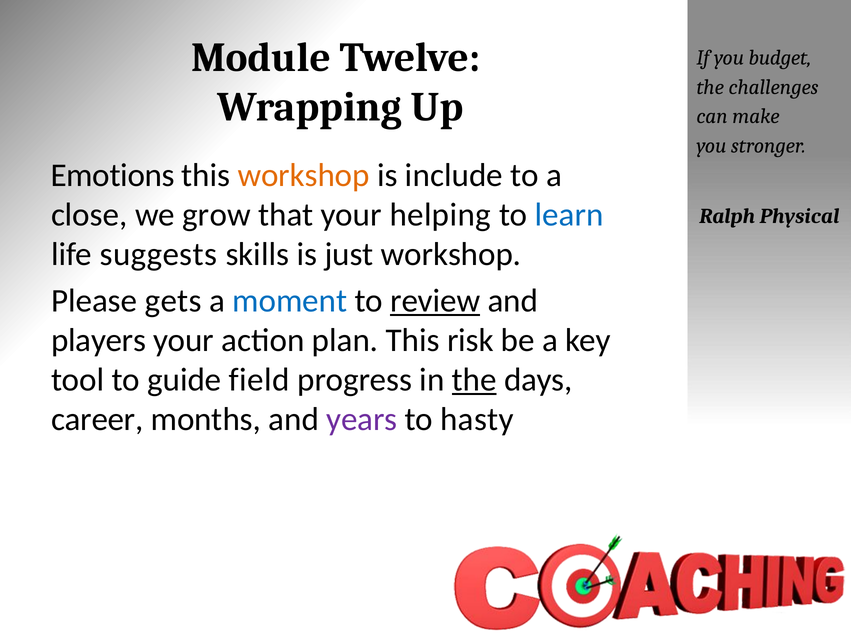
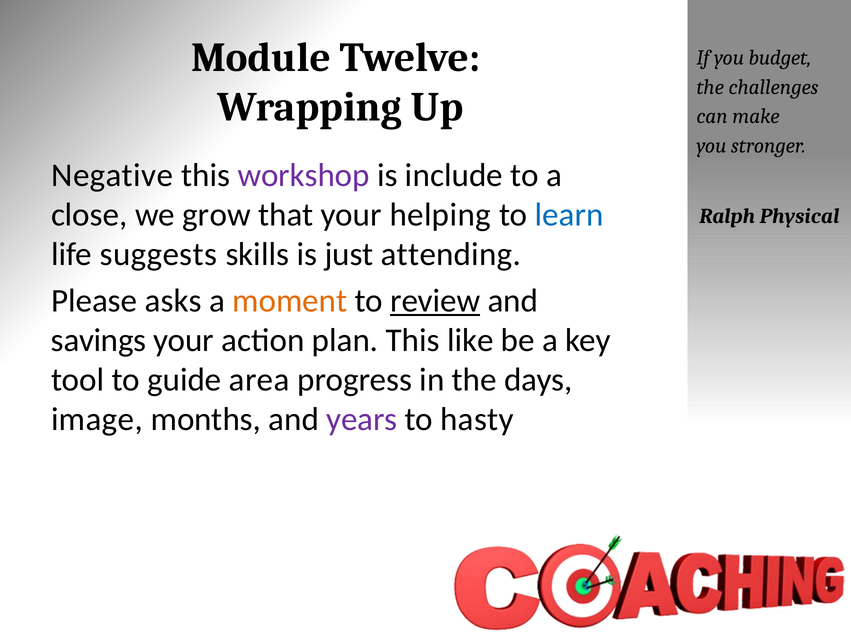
Emotions: Emotions -> Negative
workshop at (304, 175) colour: orange -> purple
just workshop: workshop -> attending
gets: gets -> asks
moment colour: blue -> orange
players: players -> savings
risk: risk -> like
field: field -> area
the at (474, 380) underline: present -> none
career: career -> image
